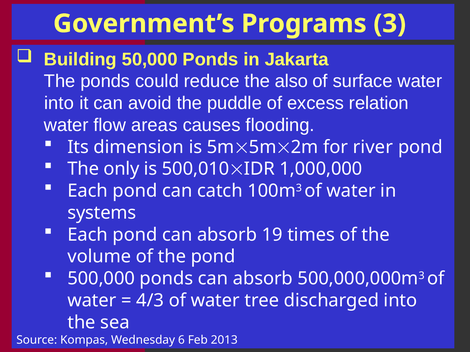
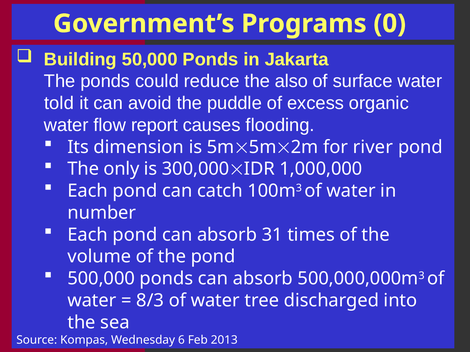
3: 3 -> 0
into at (59, 103): into -> told
relation: relation -> organic
areas: areas -> report
500,010: 500,010 -> 300,000
systems: systems -> number
19: 19 -> 31
4/3: 4/3 -> 8/3
